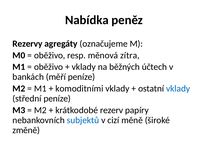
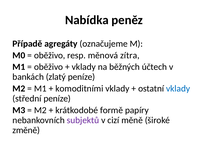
Rezervy: Rezervy -> Případě
měří: měří -> zlatý
rezerv: rezerv -> formě
subjektů colour: blue -> purple
